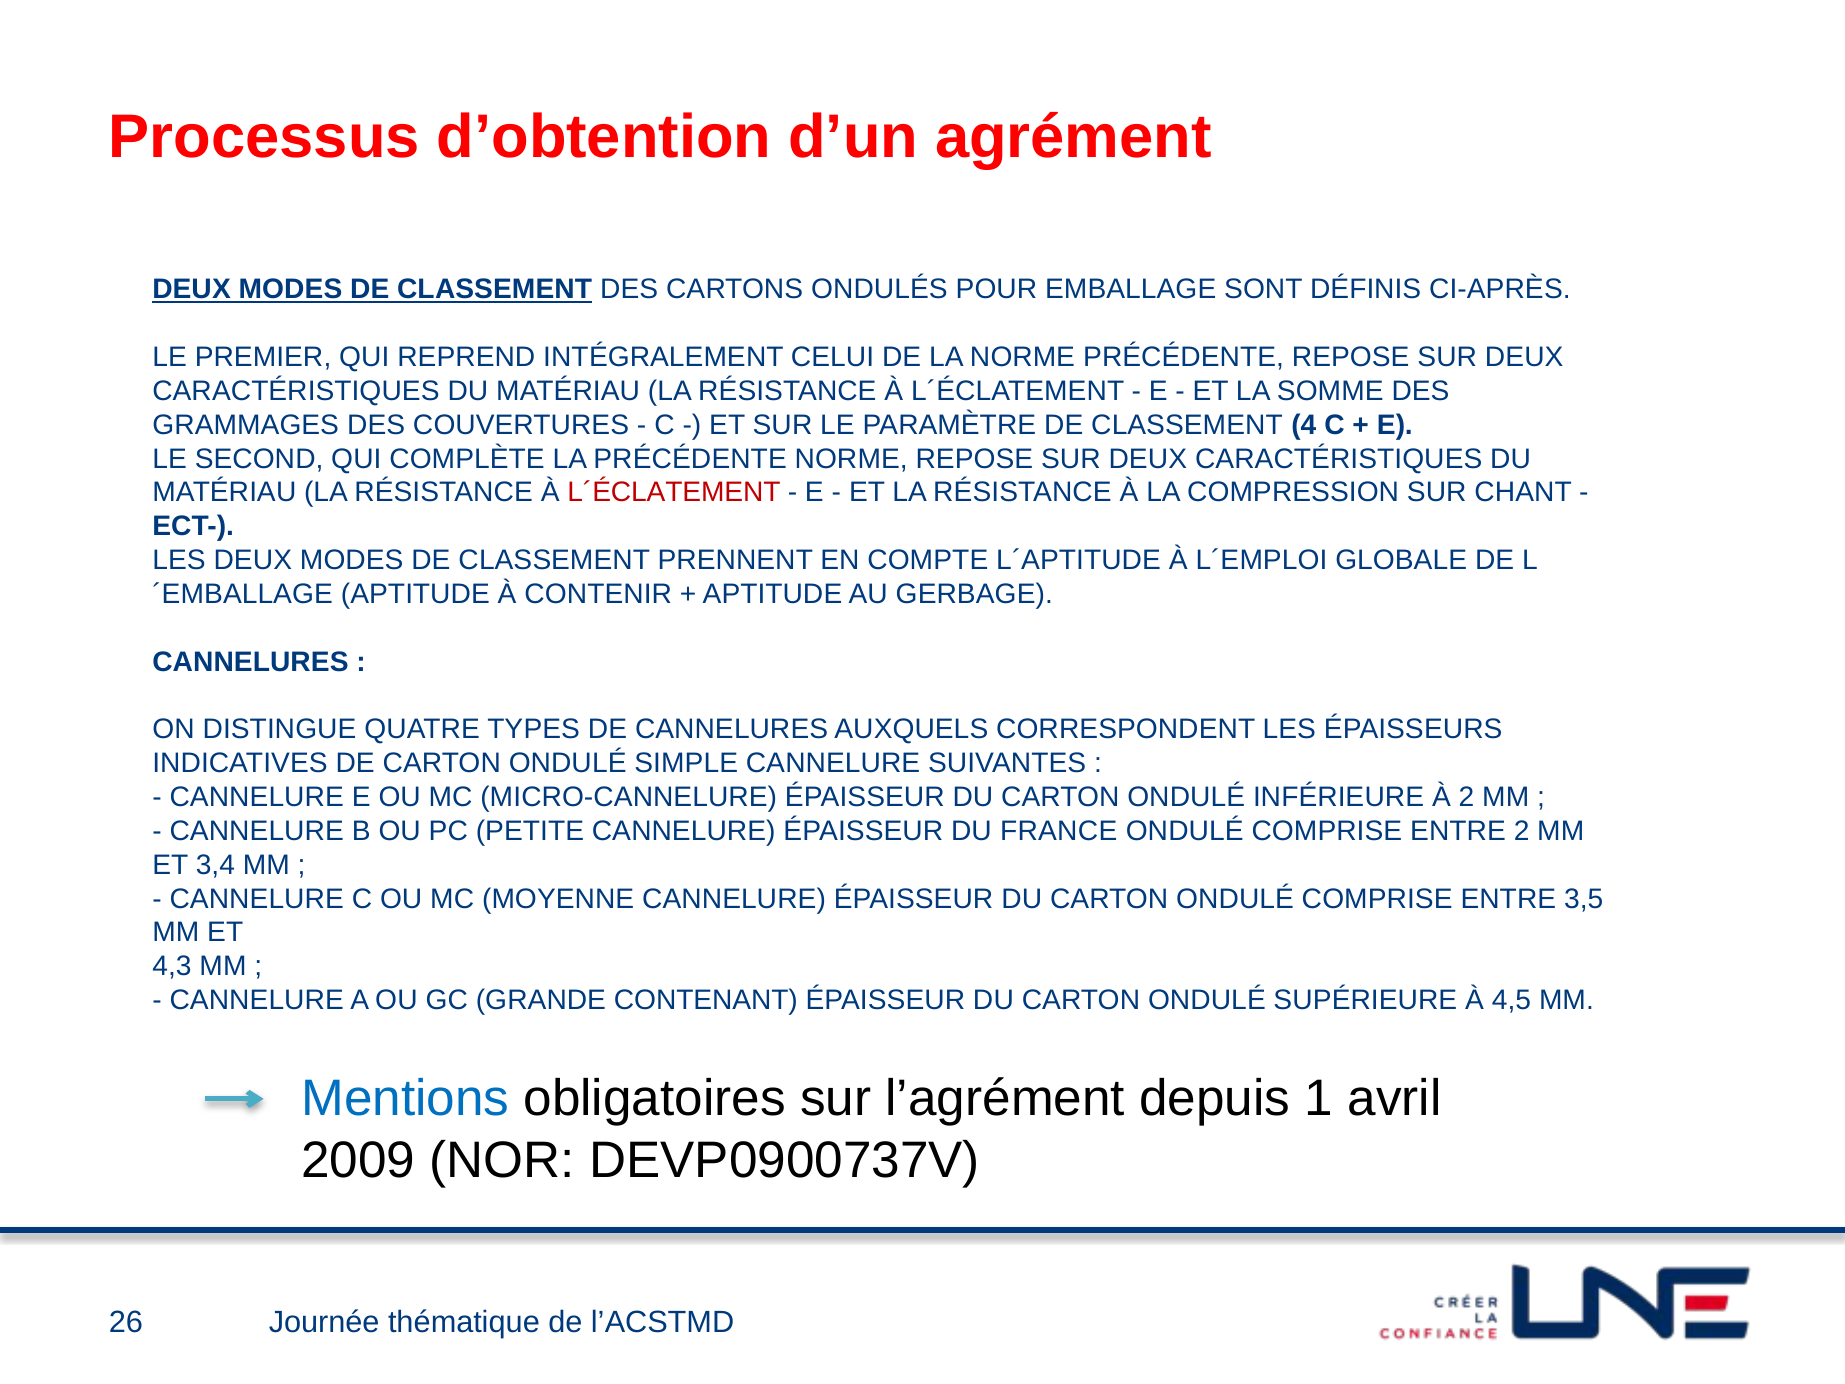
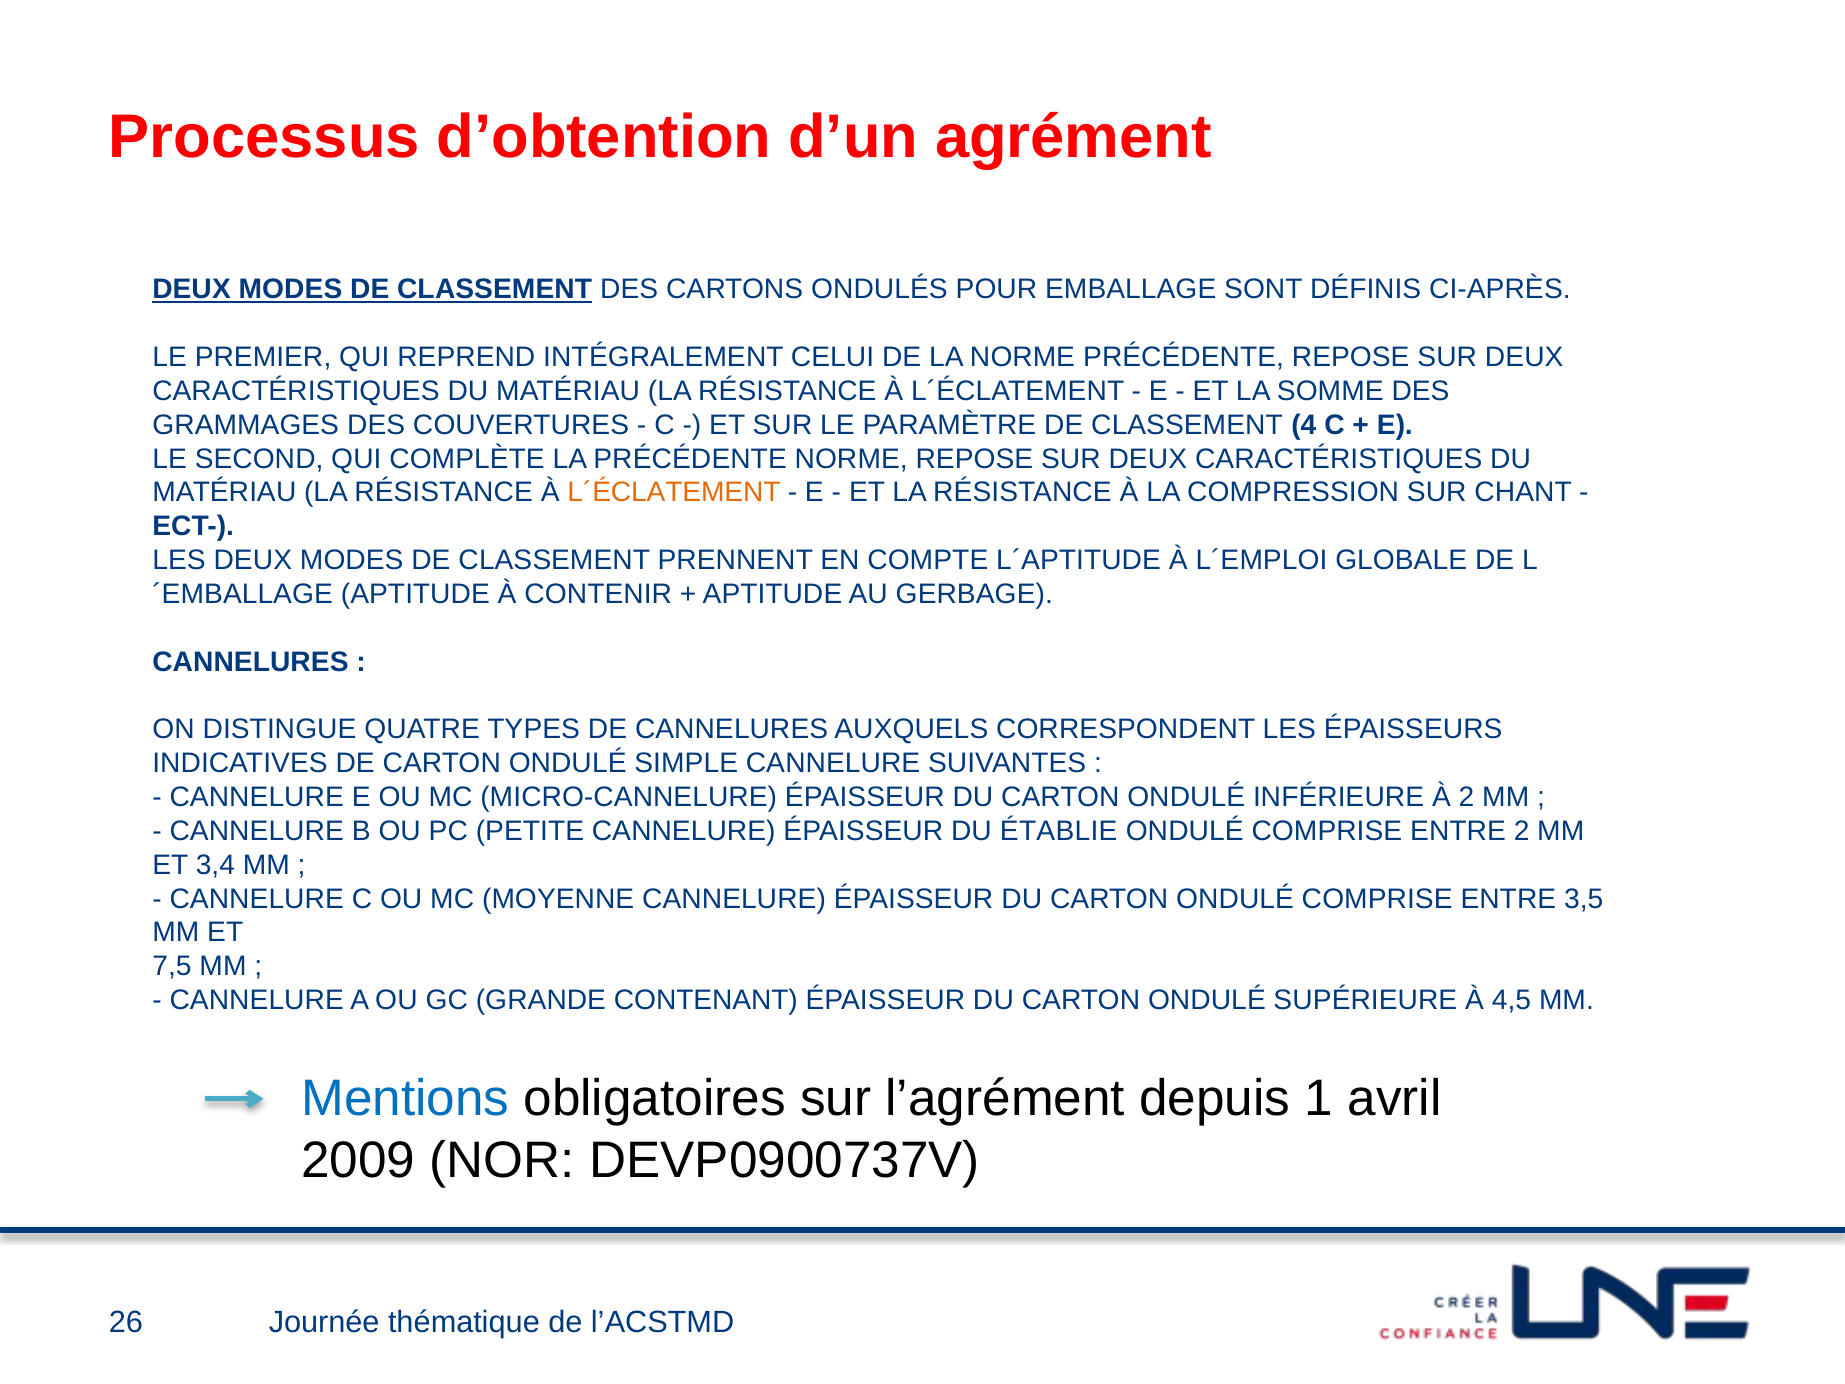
L´ÉCLATEMENT at (674, 492) colour: red -> orange
FRANCE: FRANCE -> ÉTABLIE
4,3: 4,3 -> 7,5
